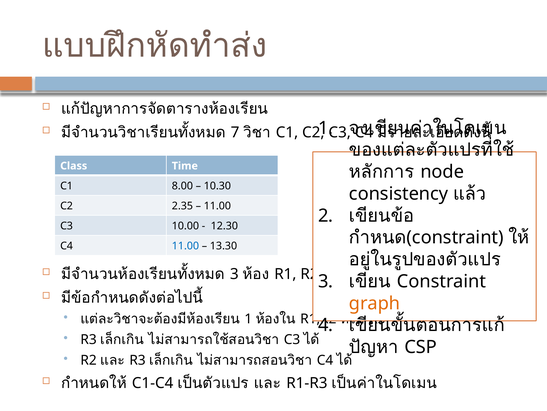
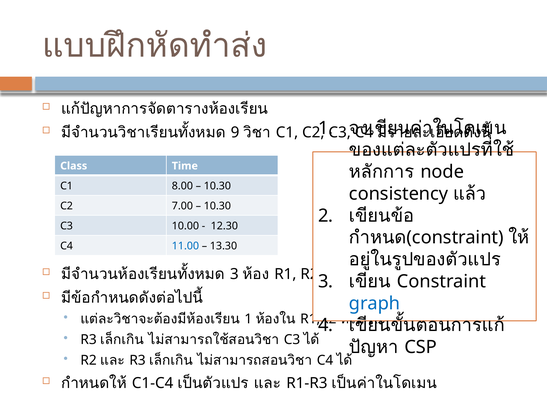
7: 7 -> 9
2.35: 2.35 -> 7.00
11.00 at (217, 206): 11.00 -> 10.30
graph colour: orange -> blue
